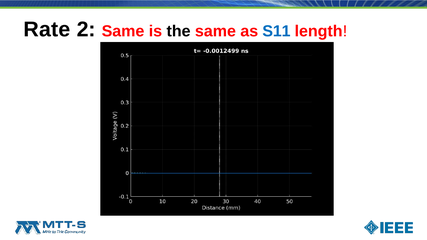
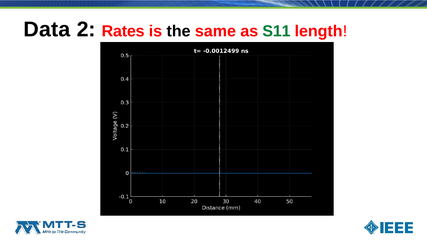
Rate: Rate -> Data
2 Same: Same -> Rates
S11 colour: blue -> green
